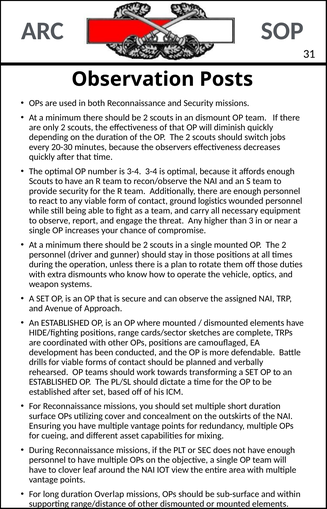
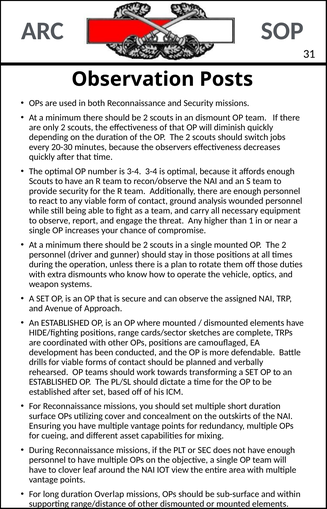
logistics: logistics -> analysis
3: 3 -> 1
